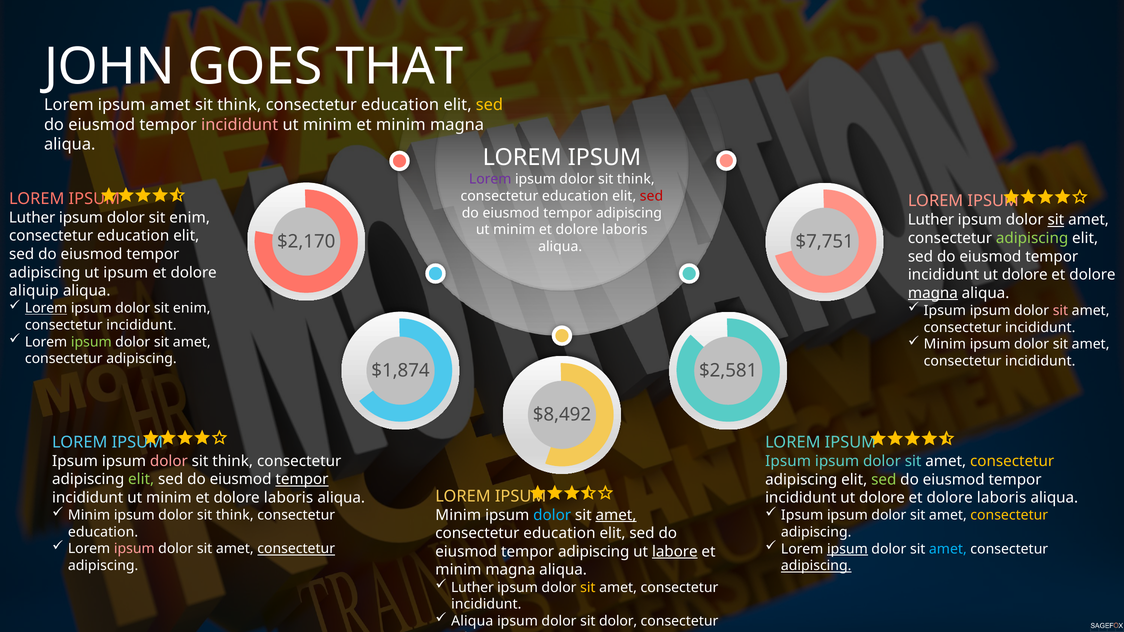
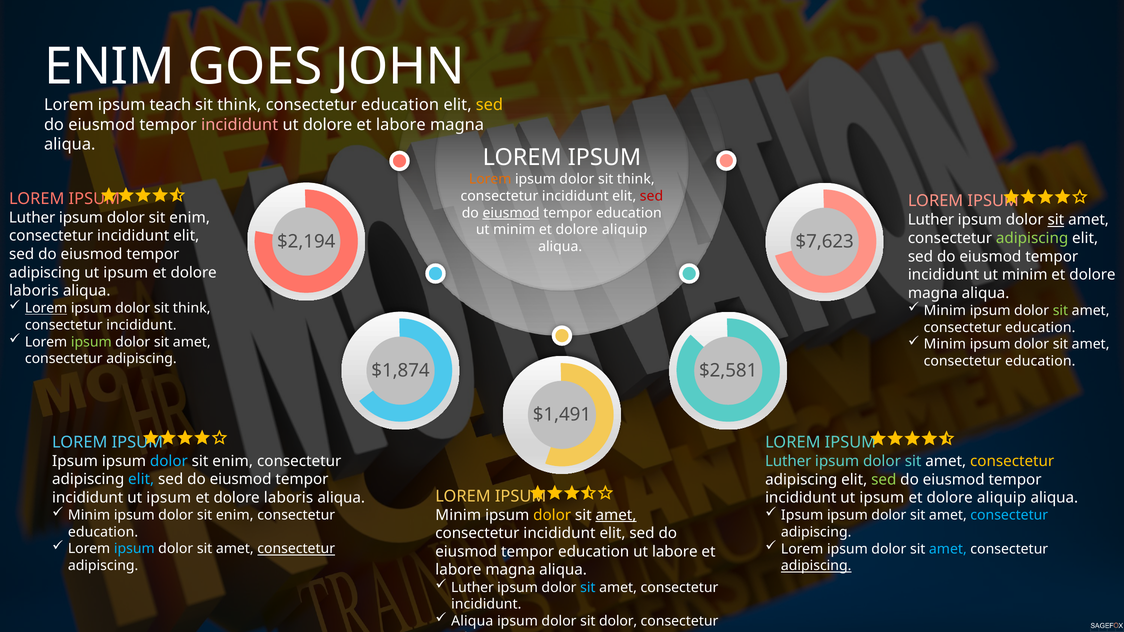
JOHN at (109, 67): JOHN -> ENIM
THAT: THAT -> JOHN
ipsum amet: amet -> teach
minim at (328, 125): minim -> dolore
minim at (401, 125): minim -> labore
Lorem at (490, 179) colour: purple -> orange
education at (575, 196): education -> incididunt
eiusmod at (511, 213) underline: none -> present
adipiscing at (629, 213): adipiscing -> education
laboris at (625, 230): laboris -> aliquip
education at (133, 236): education -> incididunt
$2,170: $2,170 -> $2,194
$7,751: $7,751 -> $7,623
dolore at (1025, 275): dolore -> minim
aliquip at (34, 291): aliquip -> laboris
magna at (933, 293) underline: present -> none
enim at (192, 308): enim -> think
Ipsum at (945, 311): Ipsum -> Minim
sit at (1060, 311) colour: pink -> light green
incididunt at (1040, 328): incididunt -> education
incididunt at (1040, 361): incididunt -> education
$8,492: $8,492 -> $1,491
dolor at (169, 461) colour: pink -> light blue
think at (233, 461): think -> enim
Ipsum at (788, 461): Ipsum -> Luther
elit at (141, 480) colour: light green -> light blue
tempor at (302, 480) underline: present -> none
minim at (169, 498): minim -> ipsum
dolore at (882, 498): dolore -> ipsum
laboris at (1002, 498): laboris -> aliquip
think at (235, 515): think -> enim
consectetur at (1009, 515) colour: yellow -> light blue
dolor at (552, 515) colour: light blue -> yellow
education at (559, 534): education -> incididunt
ipsum at (134, 549) colour: pink -> light blue
ipsum at (847, 549) underline: present -> none
adipiscing at (594, 552): adipiscing -> education
labore at (675, 552) underline: present -> none
minim at (458, 570): minim -> labore
sit at (588, 588) colour: yellow -> light blue
